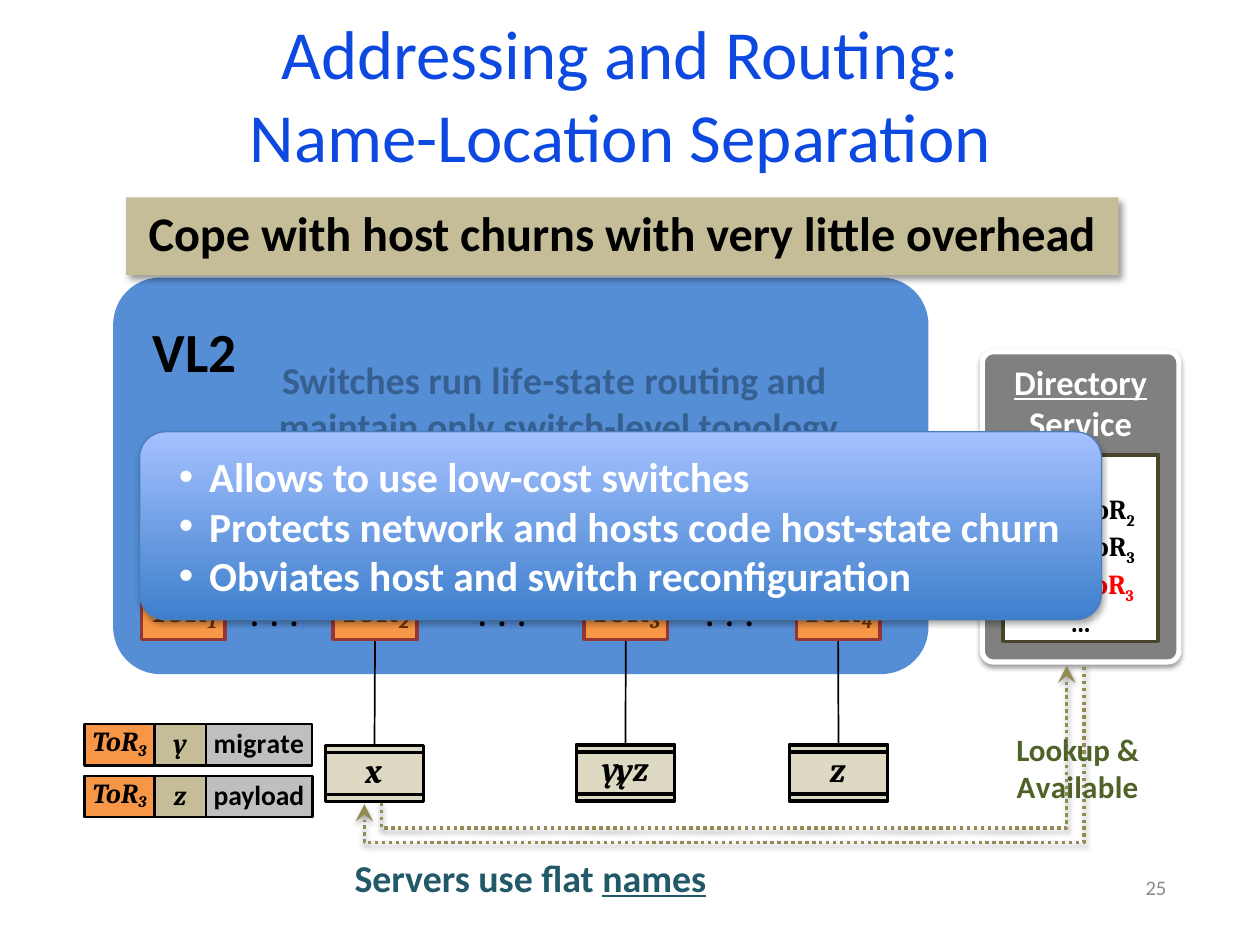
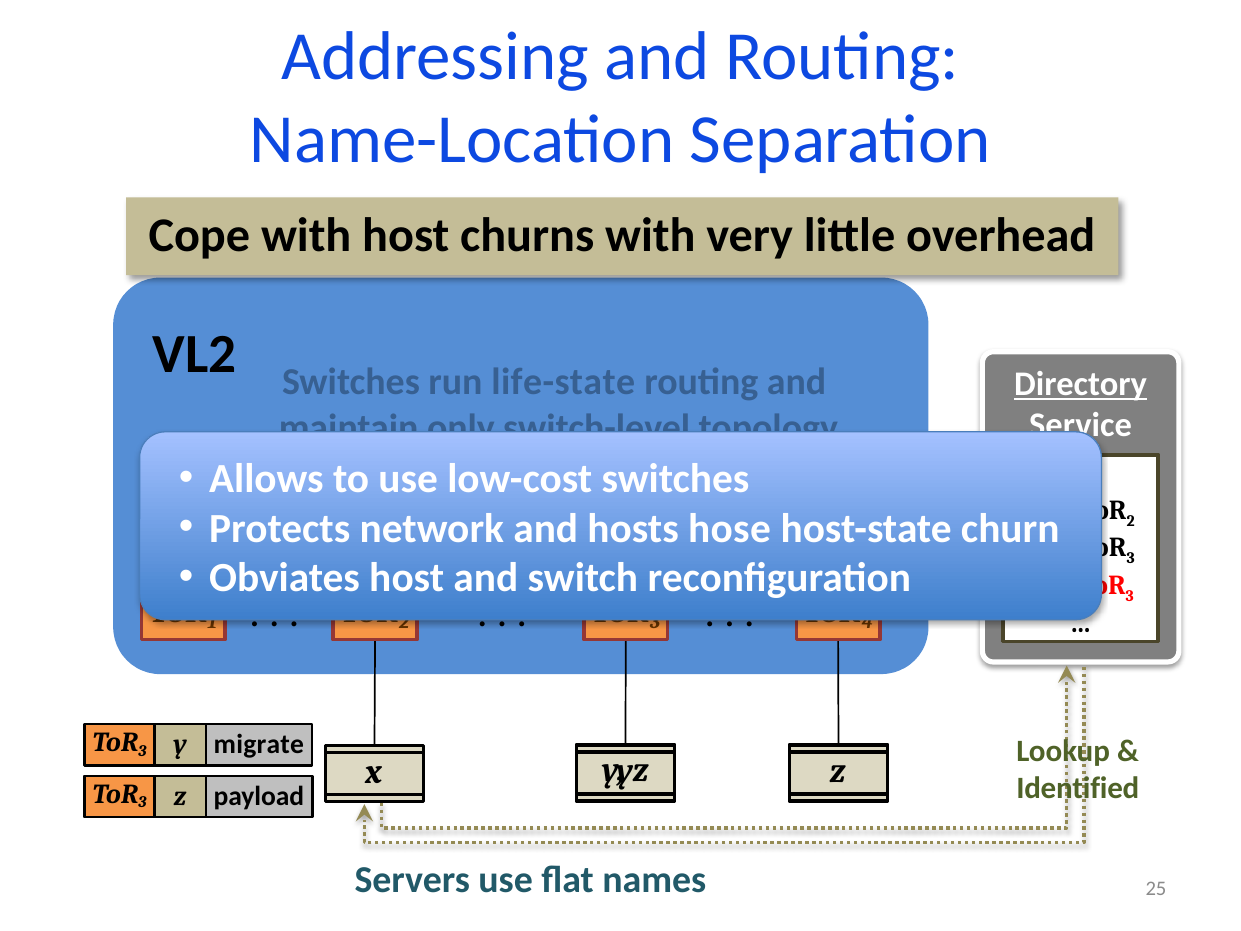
code: code -> hose
Available: Available -> Identified
names underline: present -> none
